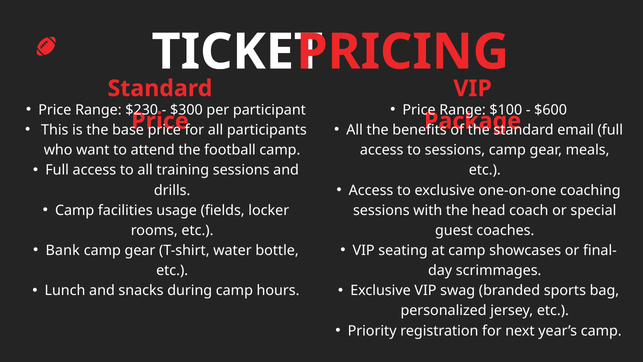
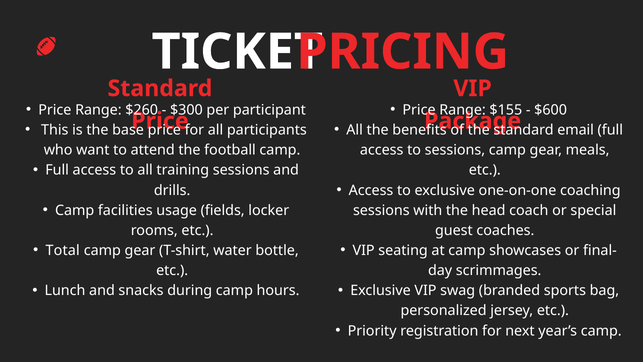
$230: $230 -> $260
$100: $100 -> $155
Bank: Bank -> Total
